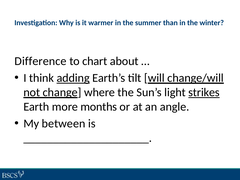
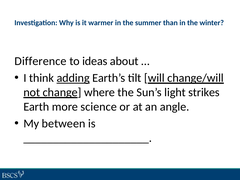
chart: chart -> ideas
strikes underline: present -> none
months: months -> science
